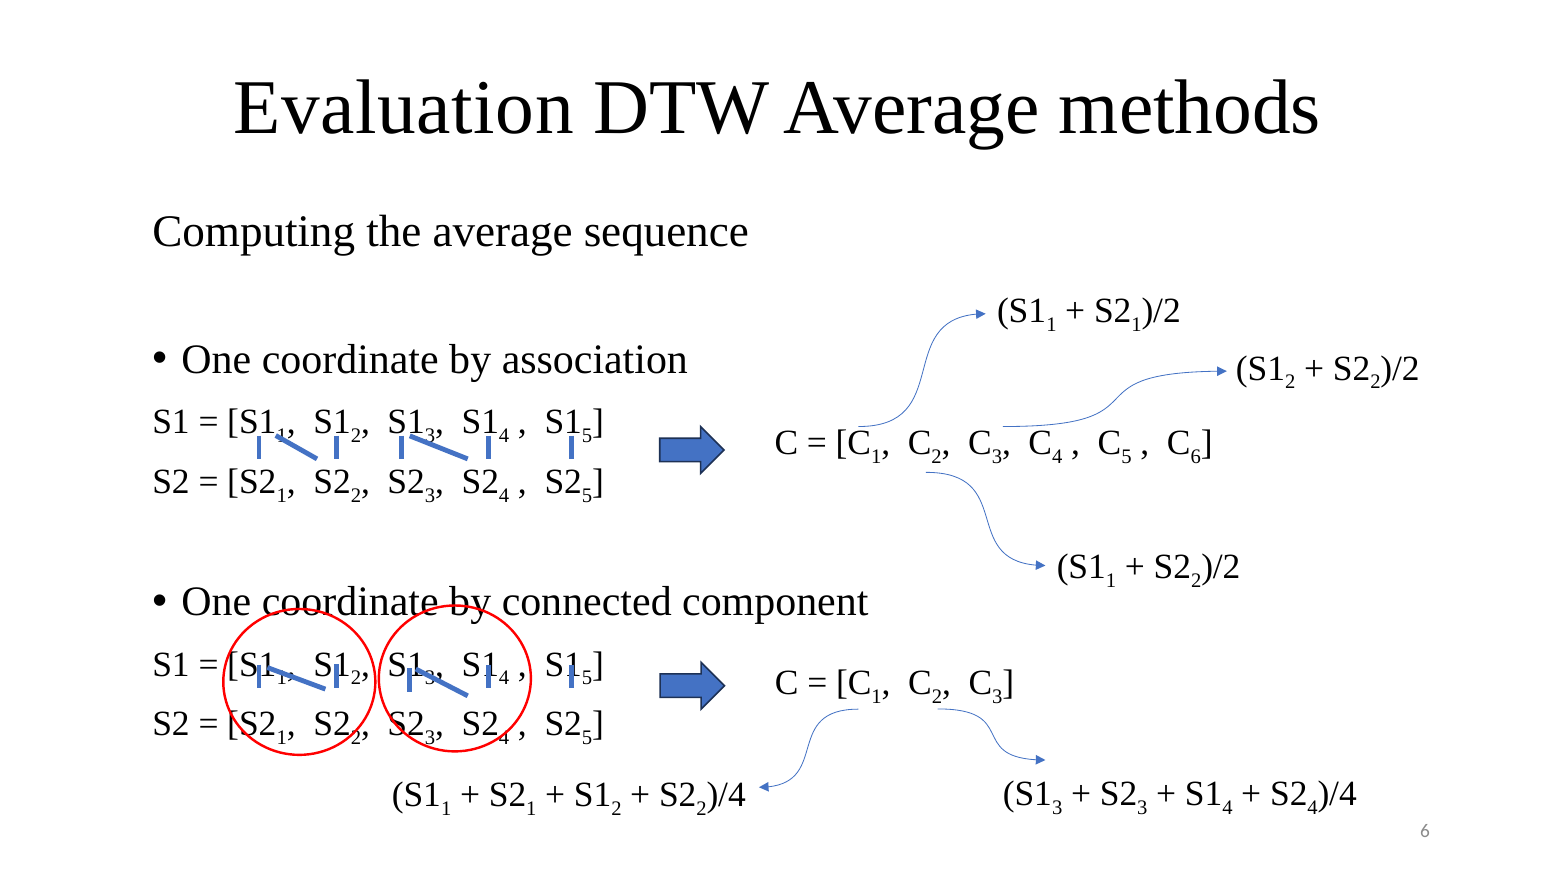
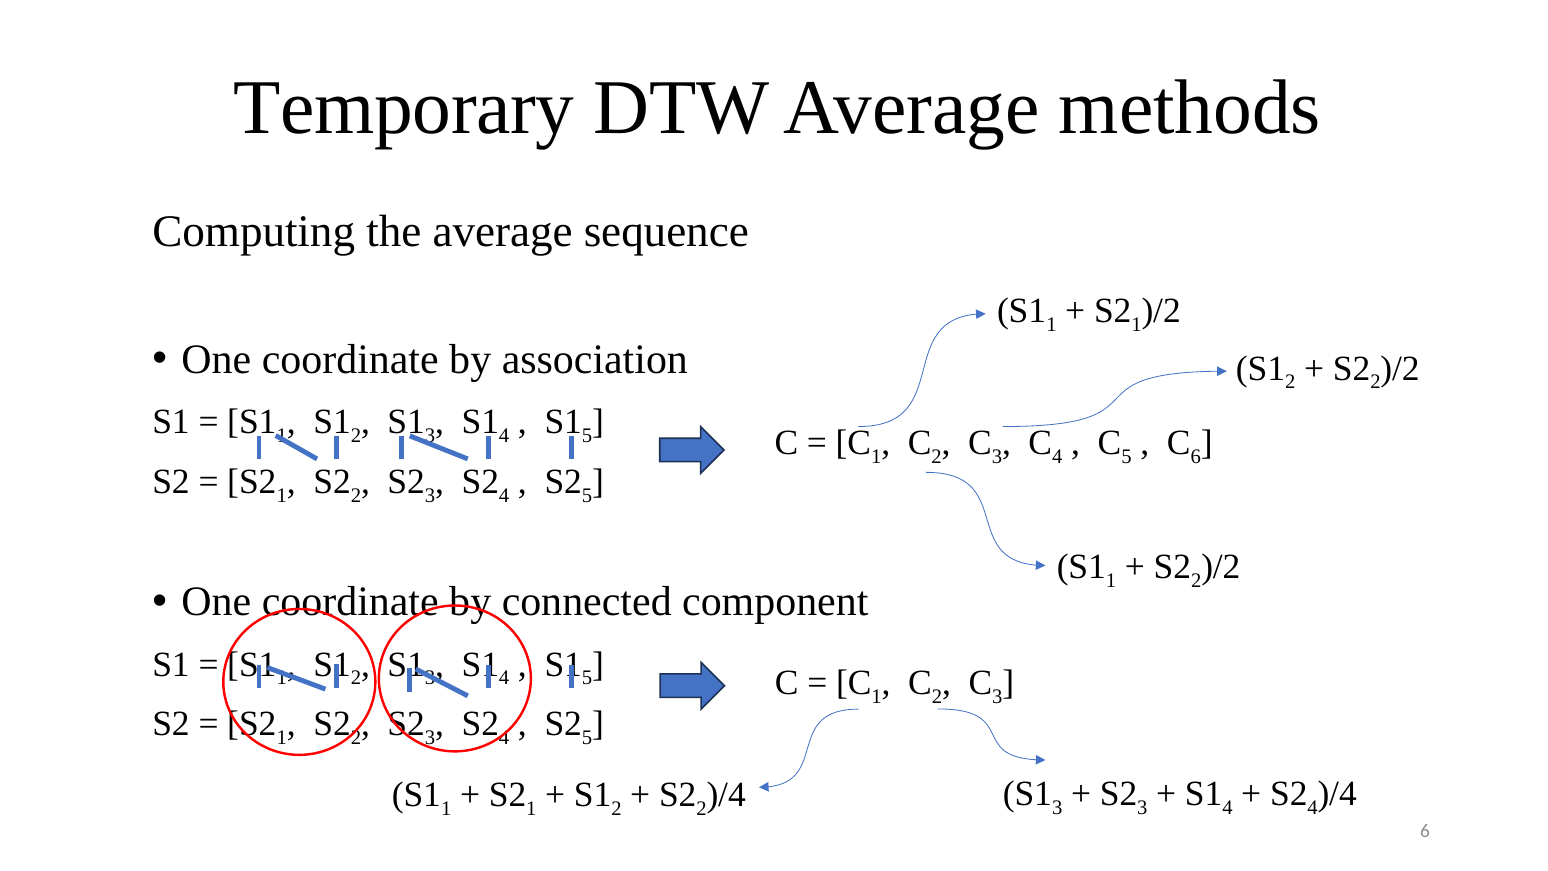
Evaluation: Evaluation -> Temporary
